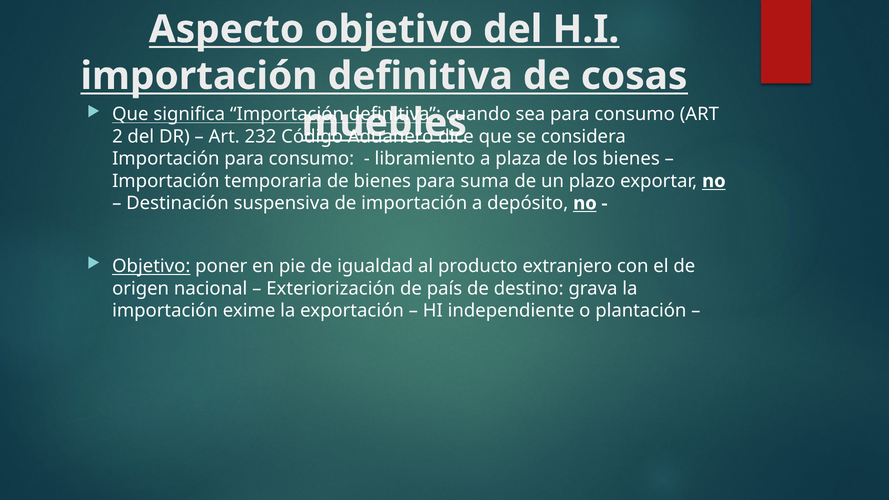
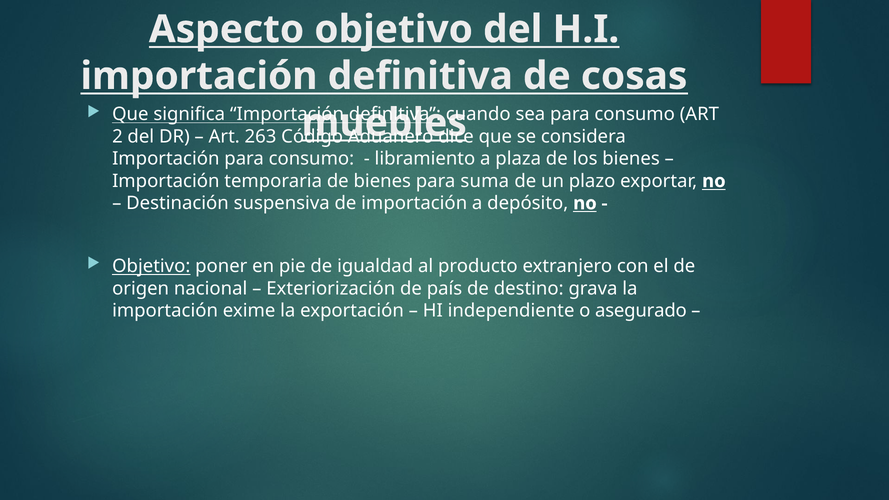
232: 232 -> 263
plantación: plantación -> asegurado
